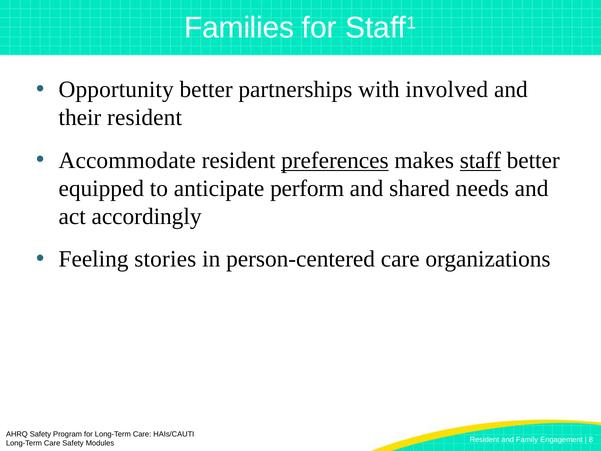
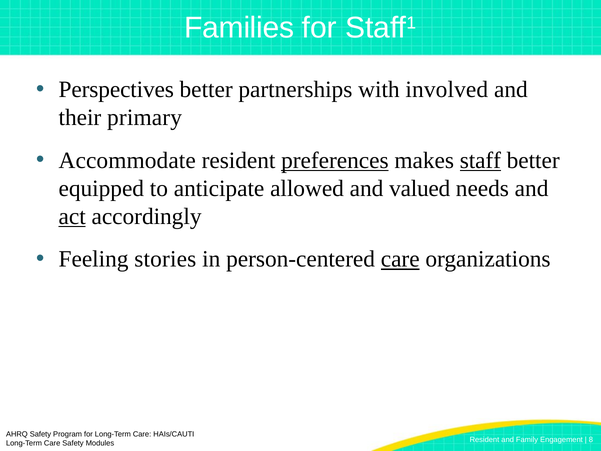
Opportunity: Opportunity -> Perspectives
their resident: resident -> primary
perform: perform -> allowed
shared: shared -> valued
act underline: none -> present
care at (400, 259) underline: none -> present
